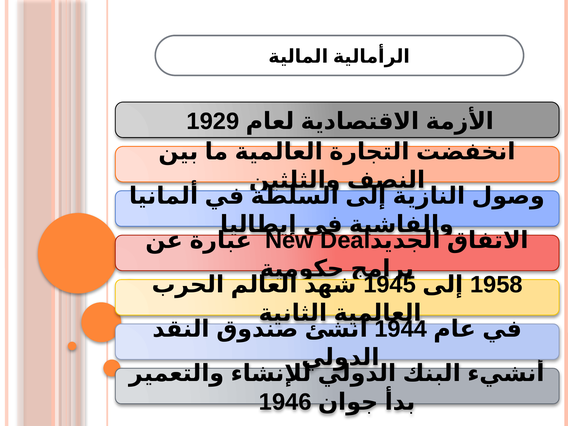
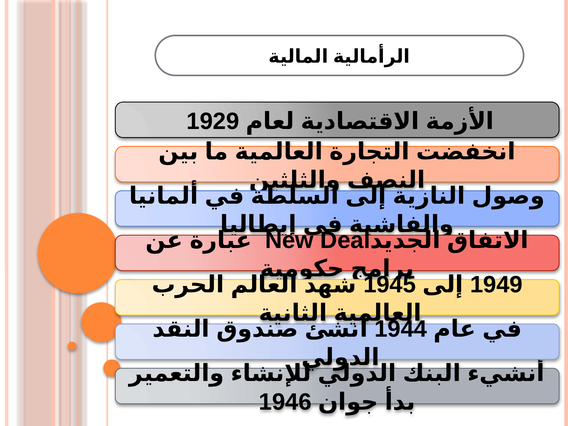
1958: 1958 -> 1949
